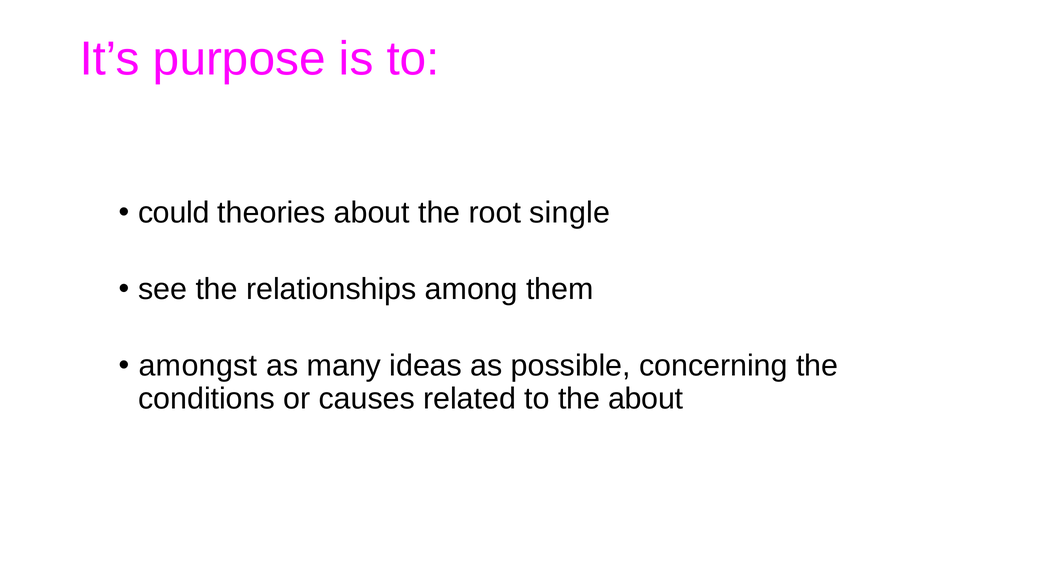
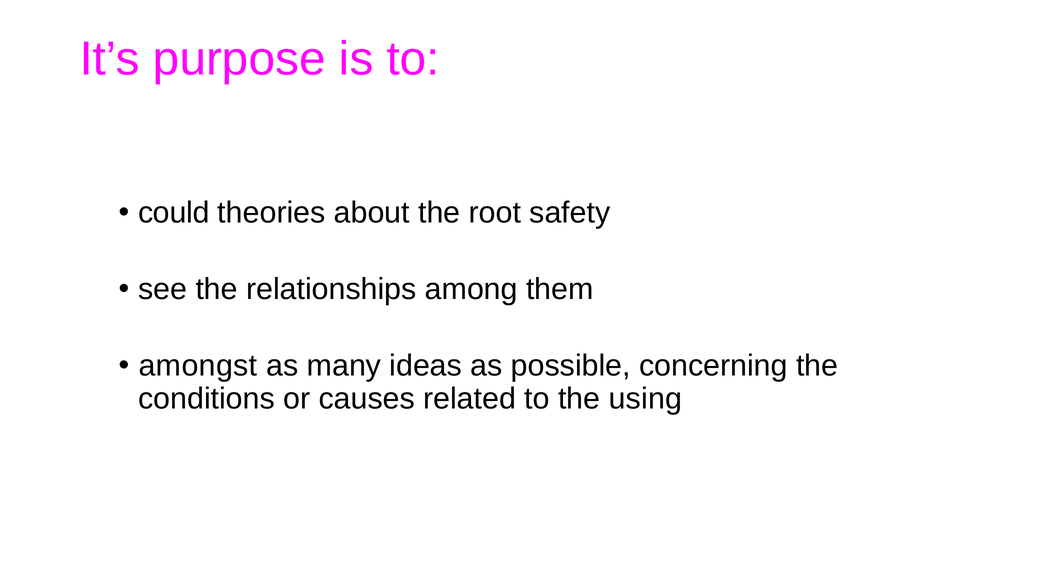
single: single -> safety
the about: about -> using
